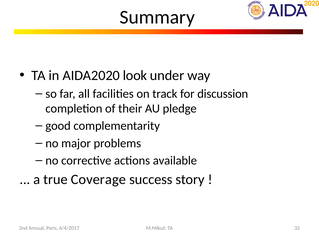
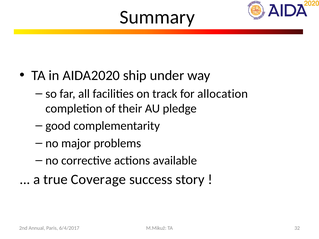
look: look -> ship
discussion: discussion -> allocation
